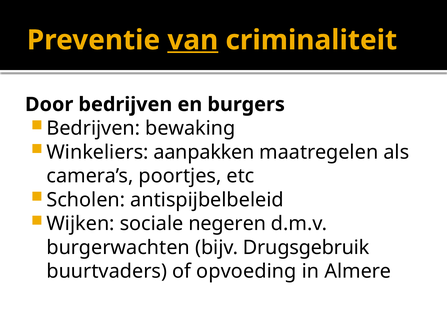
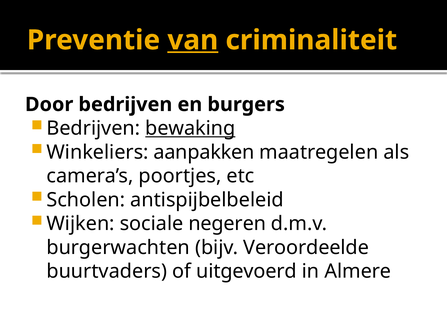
bewaking underline: none -> present
Drugsgebruik: Drugsgebruik -> Veroordeelde
opvoeding: opvoeding -> uitgevoerd
